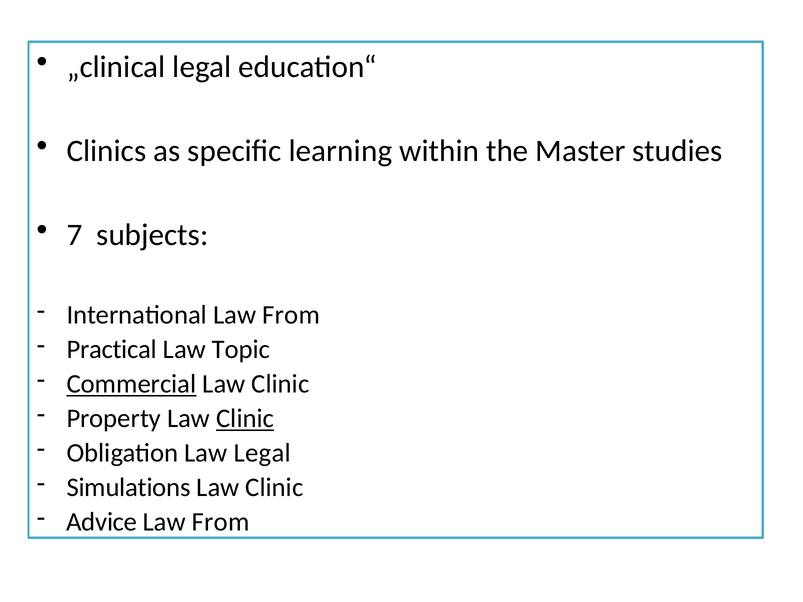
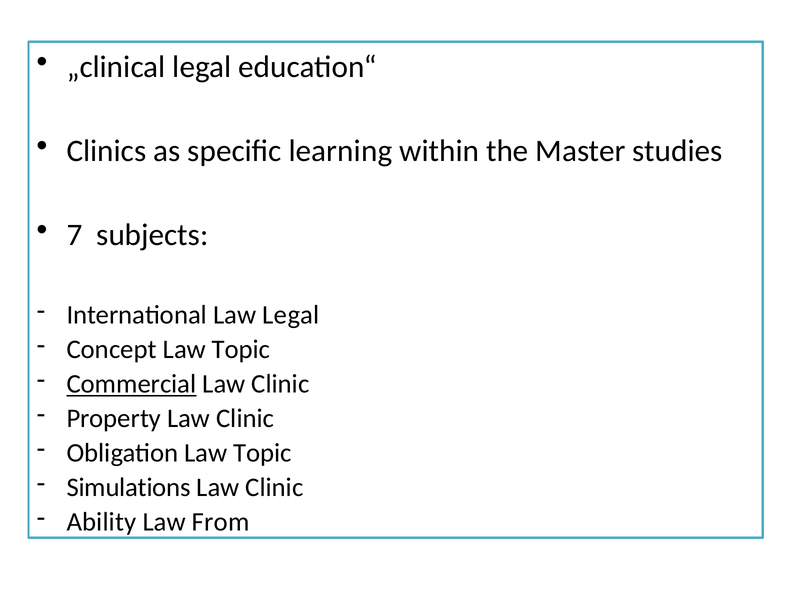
International Law From: From -> Legal
Practical: Practical -> Concept
Clinic at (245, 419) underline: present -> none
Obligation Law Legal: Legal -> Topic
Advice: Advice -> Ability
